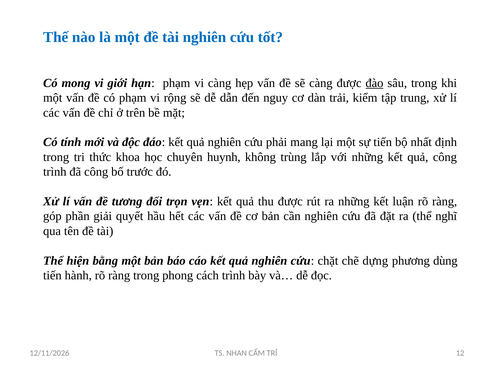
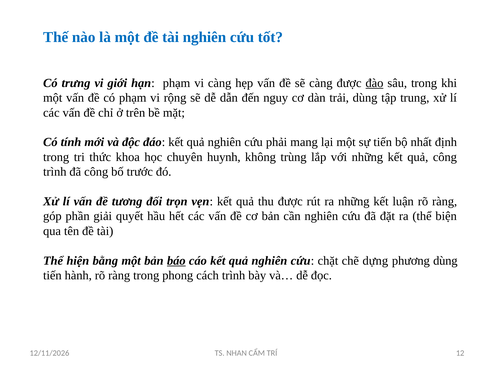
mong: mong -> trưng
trải kiểm: kiểm -> dùng
nghĩ: nghĩ -> biện
báo underline: none -> present
